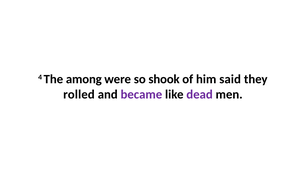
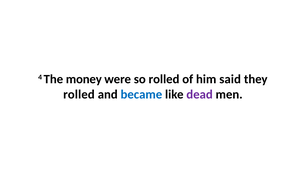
among: among -> money
so shook: shook -> rolled
became colour: purple -> blue
